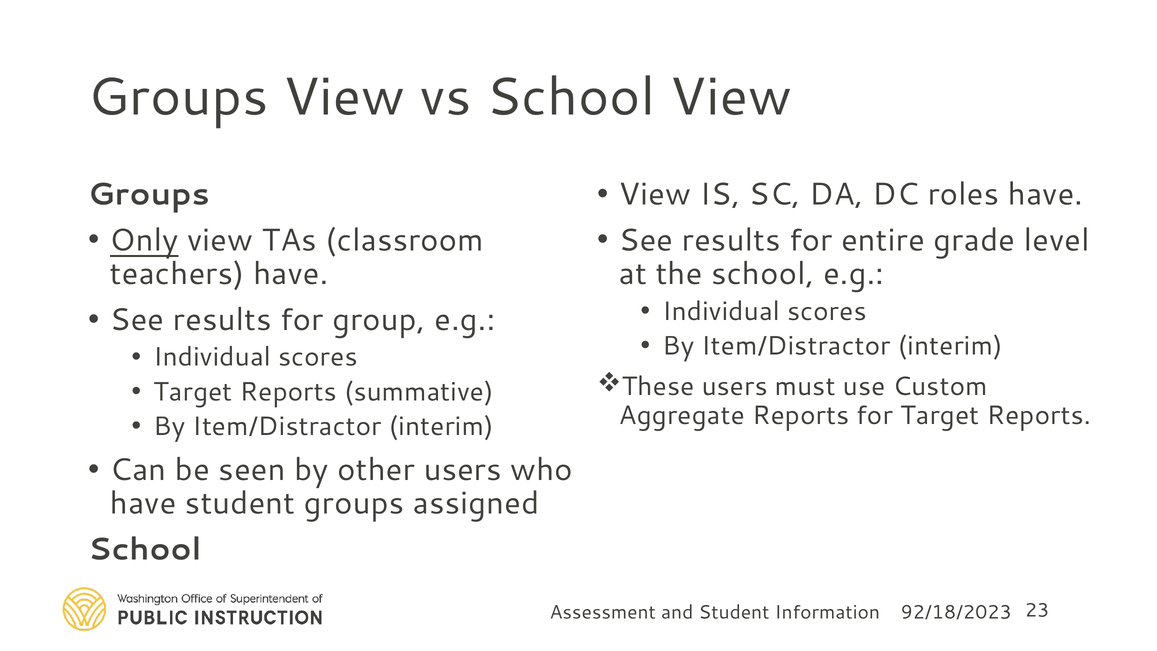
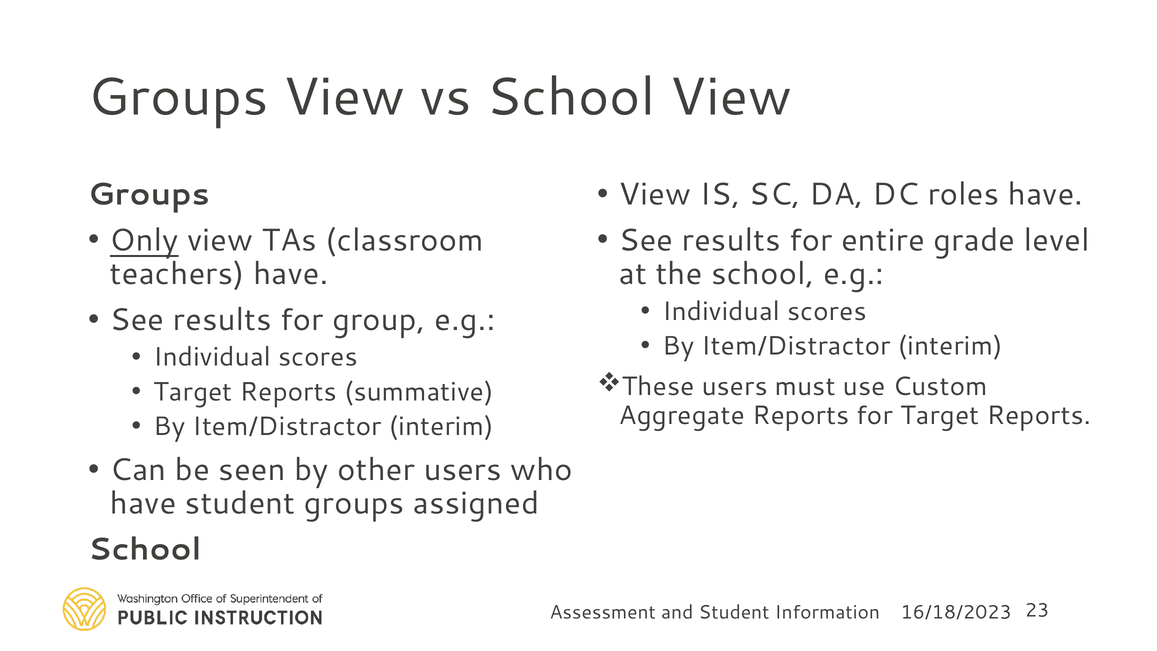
92/18/2023: 92/18/2023 -> 16/18/2023
